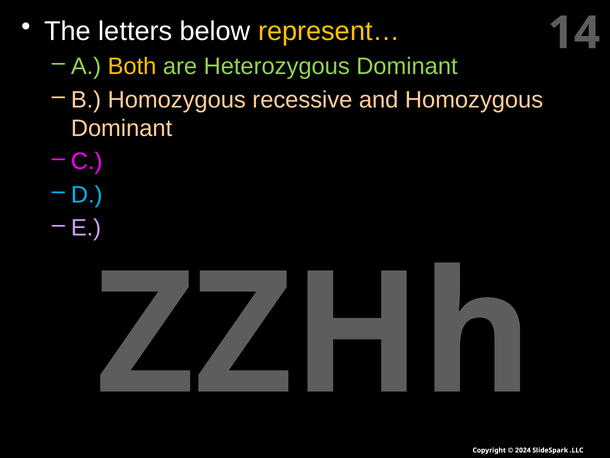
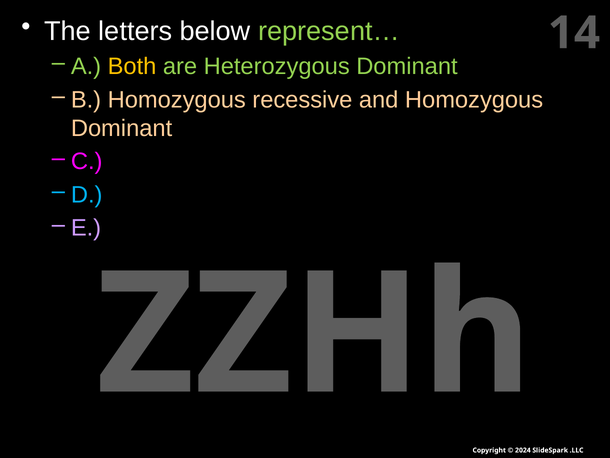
represent… colour: yellow -> light green
